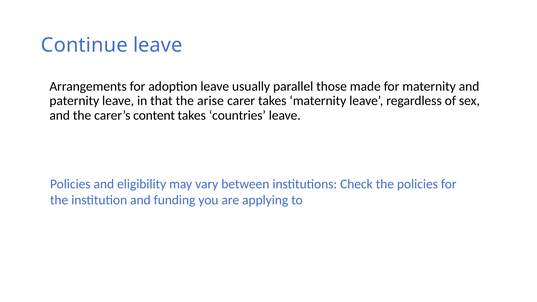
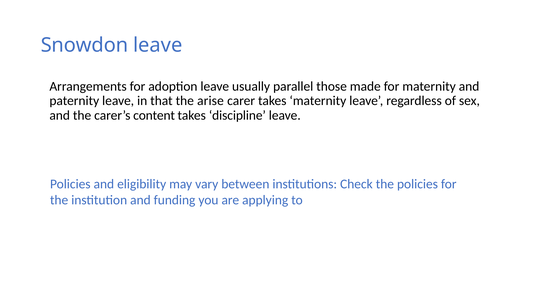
Continue: Continue -> Snowdon
countries: countries -> discipline
